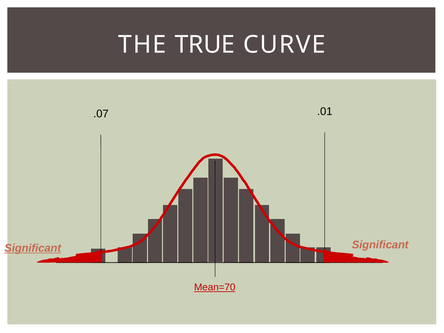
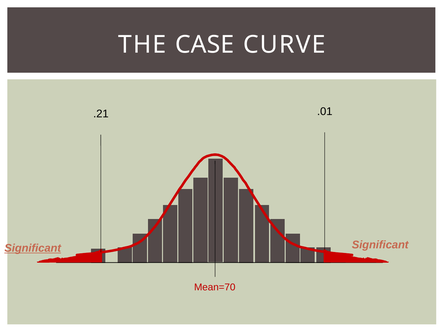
TRUE: TRUE -> CASE
.07: .07 -> .21
Mean=70 underline: present -> none
